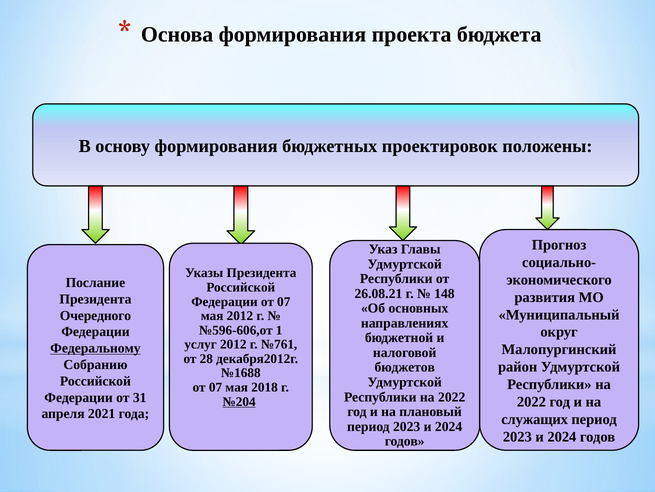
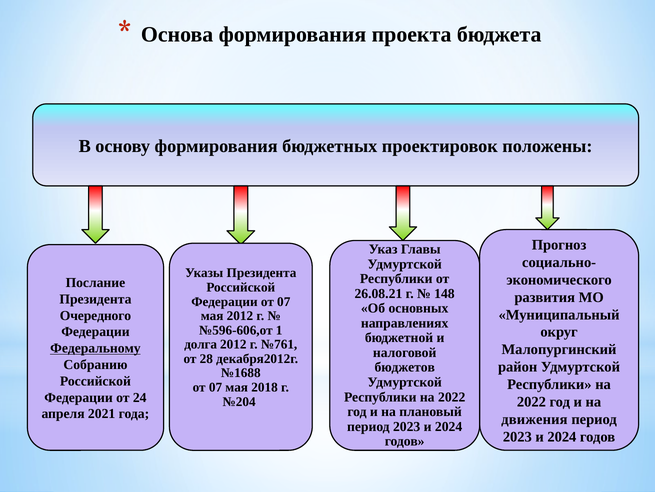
услуг: услуг -> долга
31: 31 -> 24
№204 underline: present -> none
служащих: служащих -> движения
